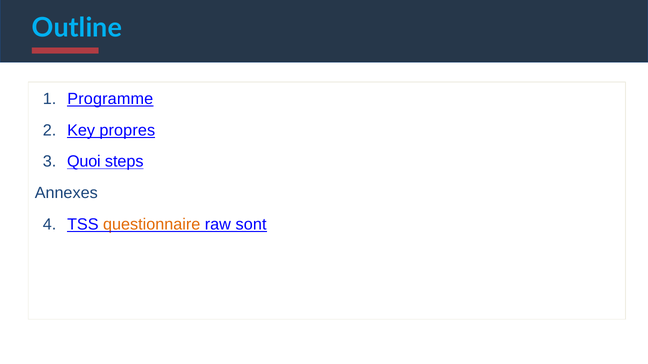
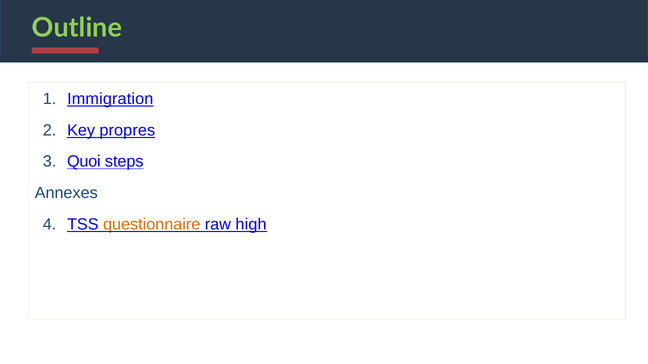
Outline colour: light blue -> light green
Programme: Programme -> Immigration
sont: sont -> high
